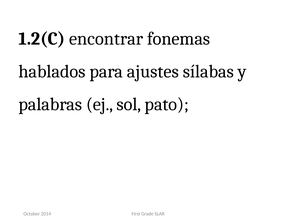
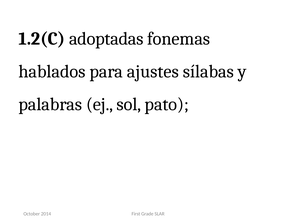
encontrar: encontrar -> adoptadas
